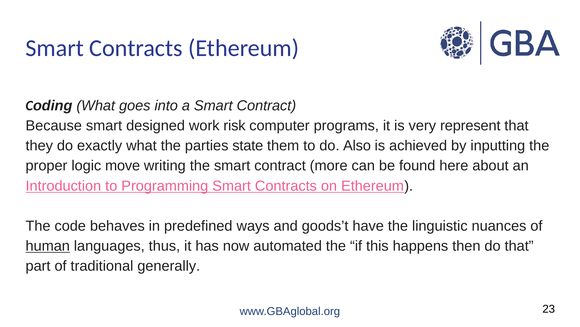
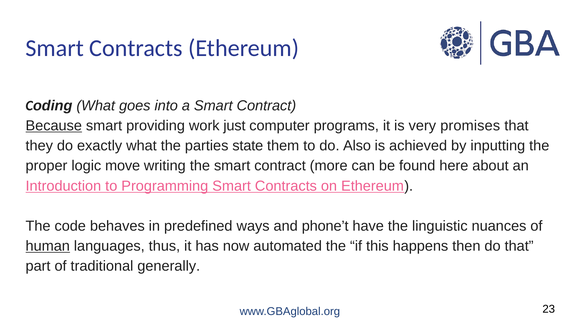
Because underline: none -> present
designed: designed -> providing
risk: risk -> just
represent: represent -> promises
goods’t: goods’t -> phone’t
